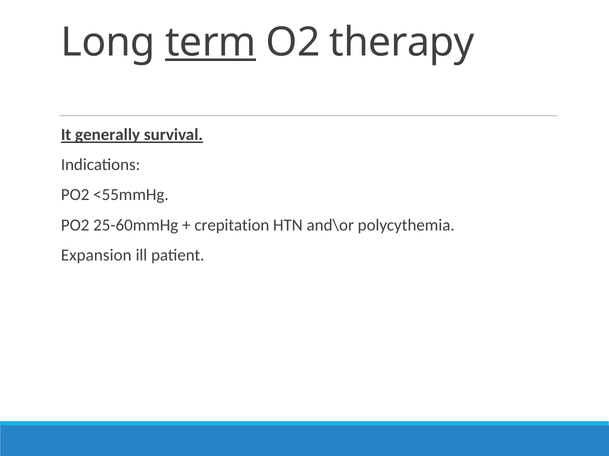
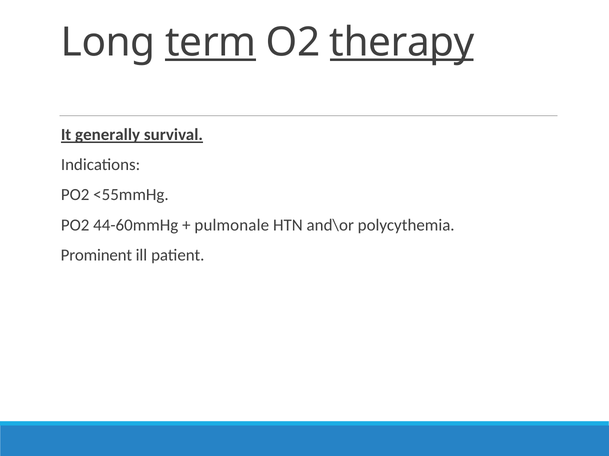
therapy underline: none -> present
25-60mmHg: 25-60mmHg -> 44-60mmHg
crepitation: crepitation -> pulmonale
Expansion: Expansion -> Prominent
